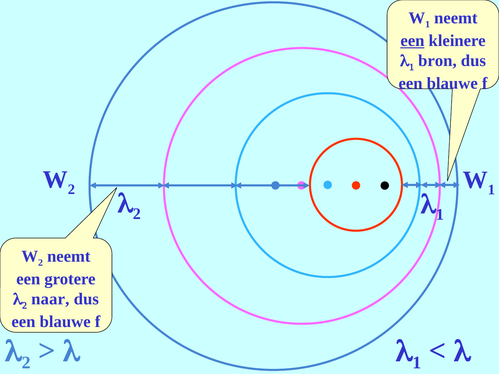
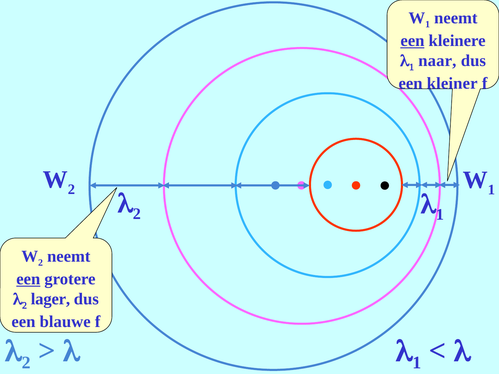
bron: bron -> naar
blauwe at (452, 83): blauwe -> kleiner
een at (28, 279) underline: none -> present
naar: naar -> lager
